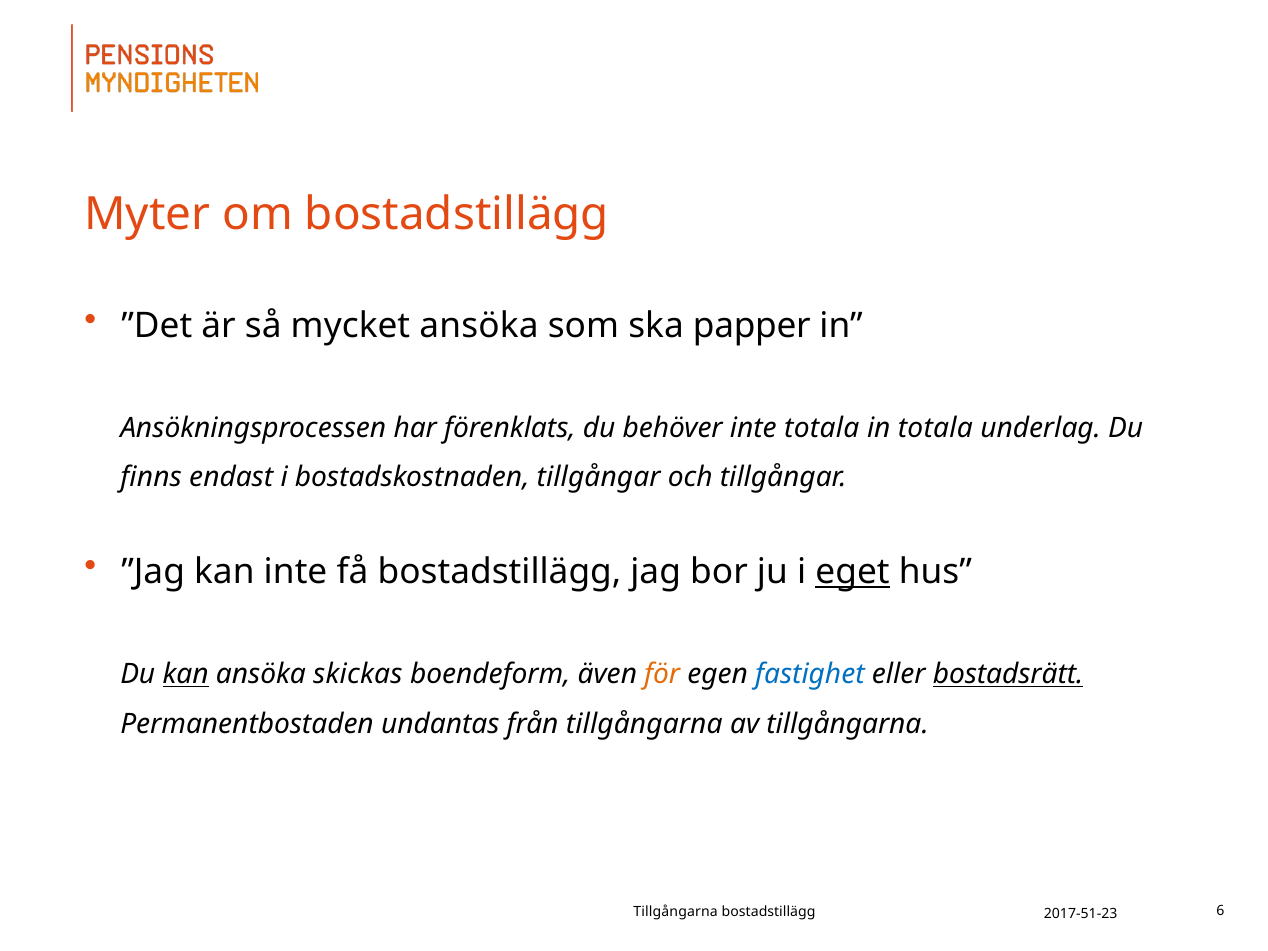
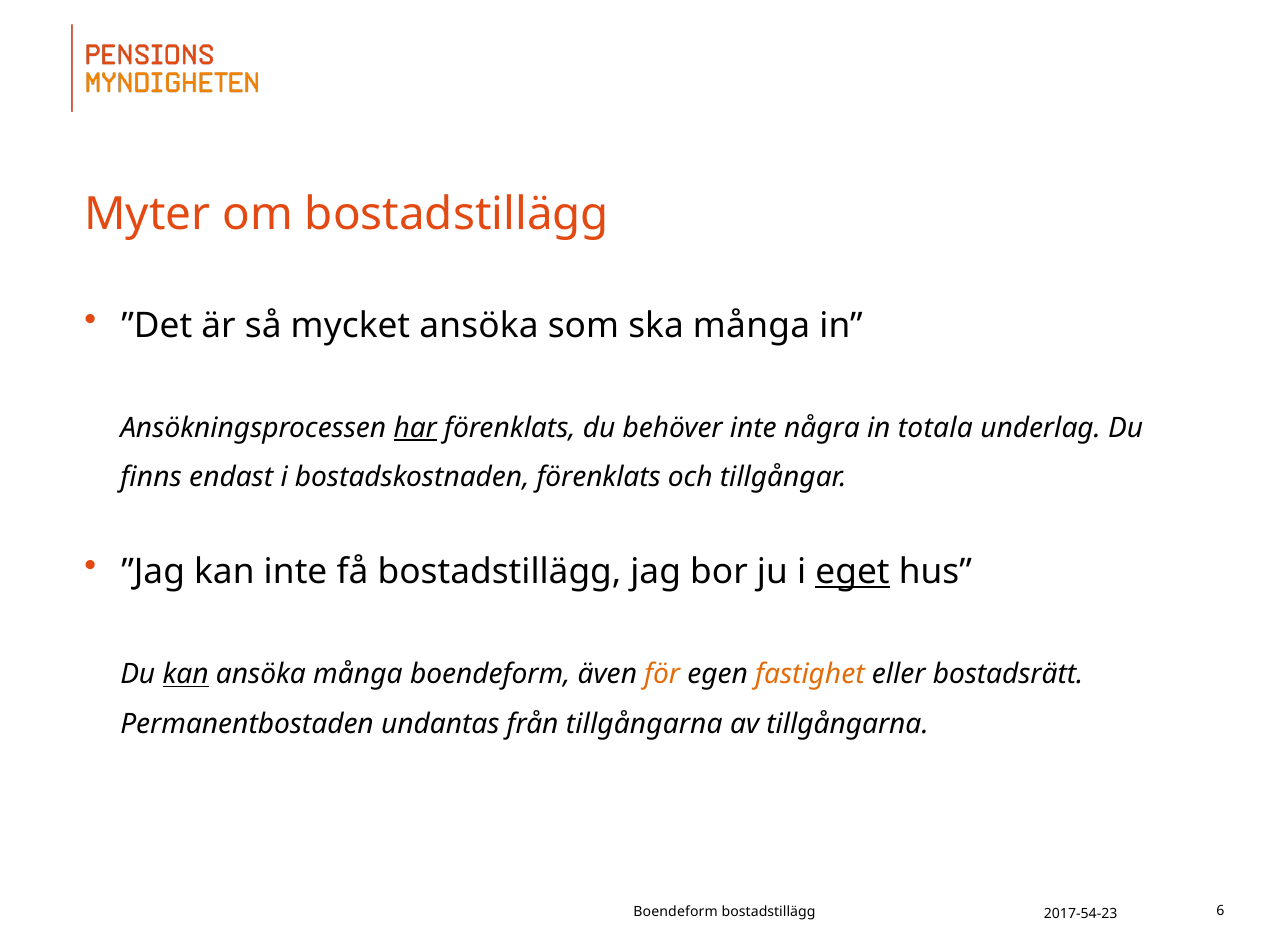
ska papper: papper -> många
har underline: none -> present
inte totala: totala -> några
bostadskostnaden tillgångar: tillgångar -> förenklats
ansöka skickas: skickas -> många
fastighet colour: blue -> orange
bostadsrätt underline: present -> none
Tillgångarna at (676, 912): Tillgångarna -> Boendeform
2017-51-23: 2017-51-23 -> 2017-54-23
